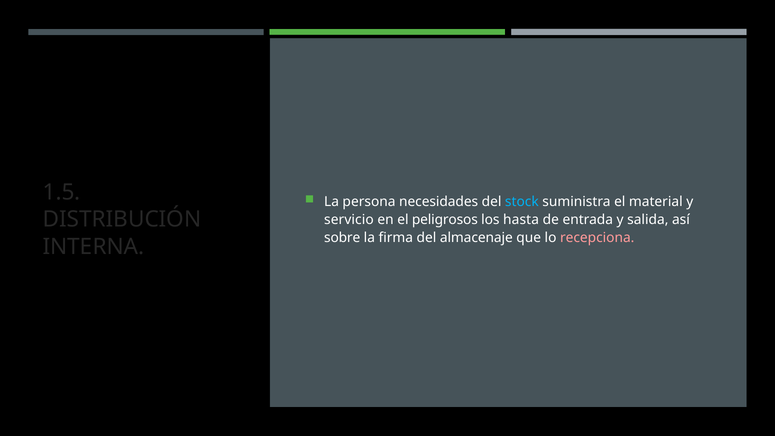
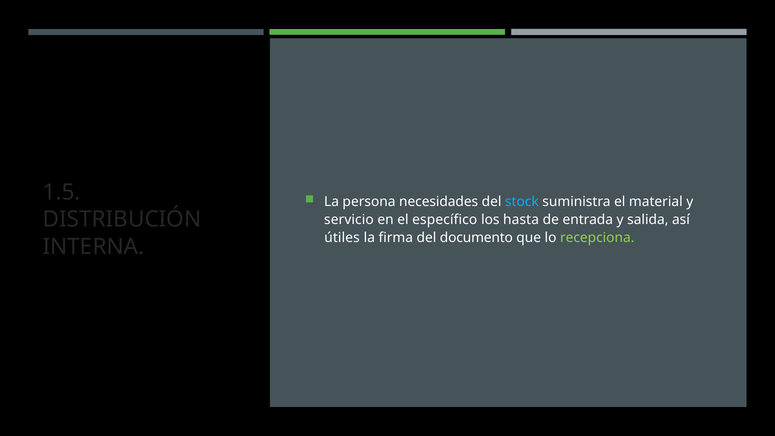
peligrosos: peligrosos -> específico
sobre: sobre -> útiles
almacenaje: almacenaje -> documento
recepciona colour: pink -> light green
